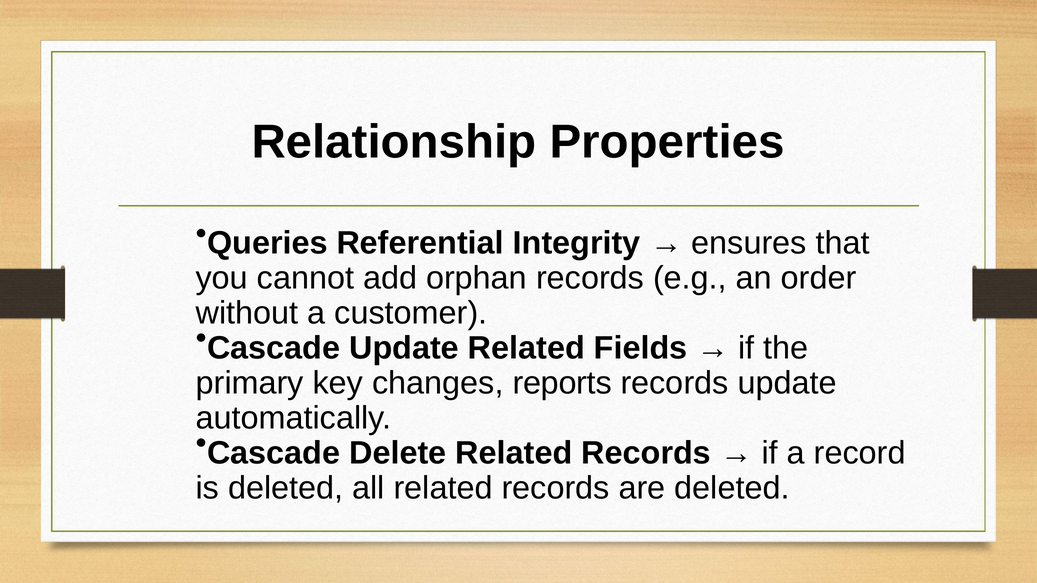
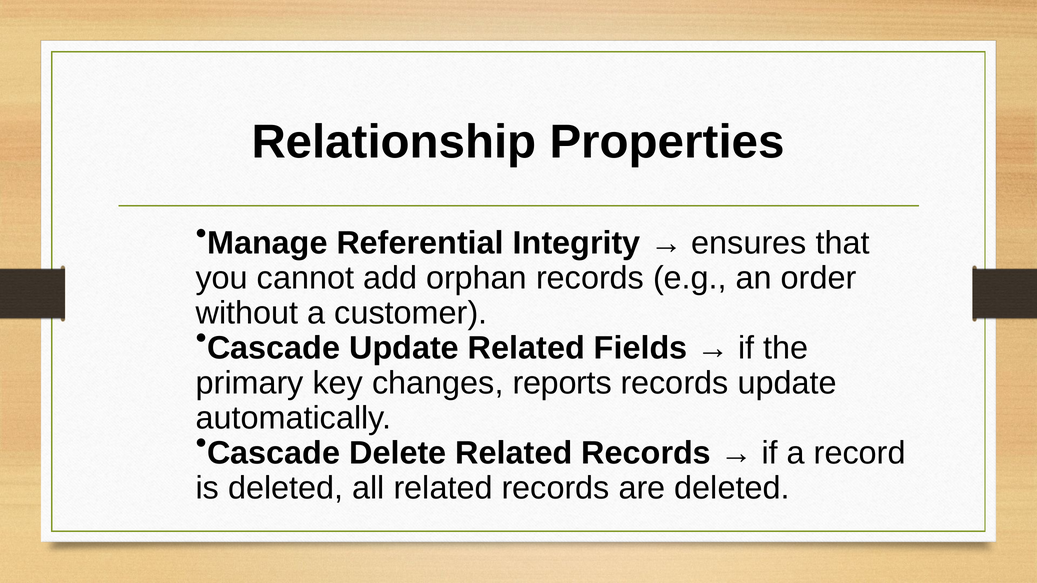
Queries: Queries -> Manage
